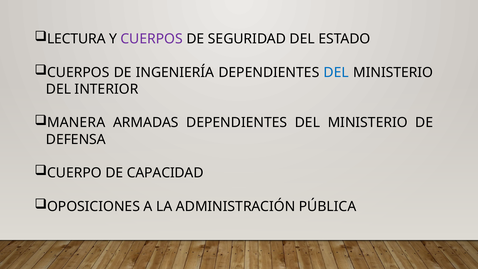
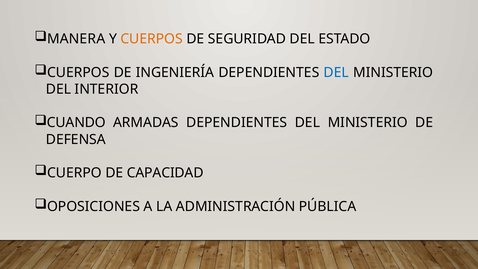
LECTURA: LECTURA -> MANERA
CUERPOS at (152, 39) colour: purple -> orange
MANERA: MANERA -> CUANDO
